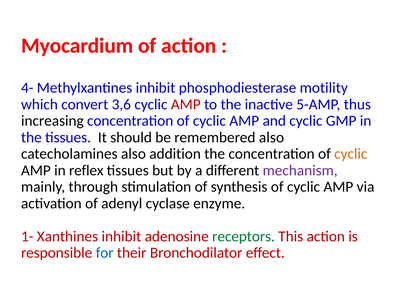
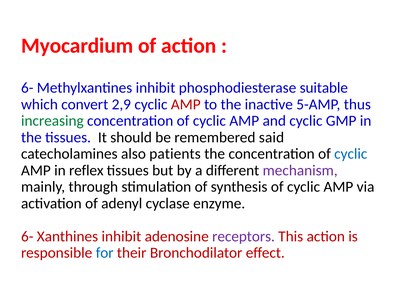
4- at (27, 88): 4- -> 6-
motility: motility -> suitable
3,6: 3,6 -> 2,9
increasing colour: black -> green
remembered also: also -> said
addition: addition -> patients
cyclic at (351, 154) colour: orange -> blue
1- at (27, 237): 1- -> 6-
receptors colour: green -> purple
